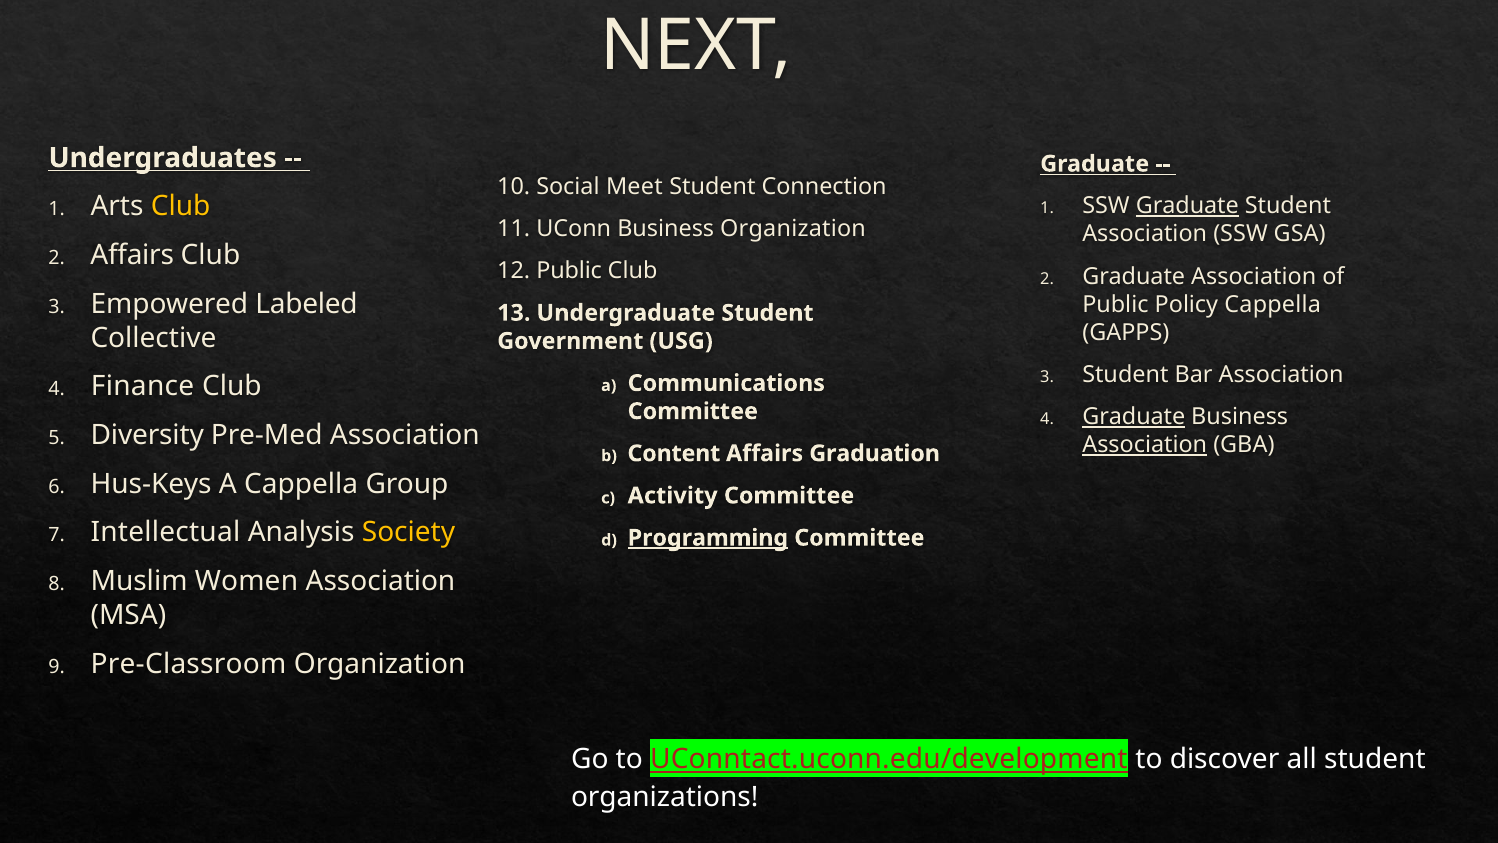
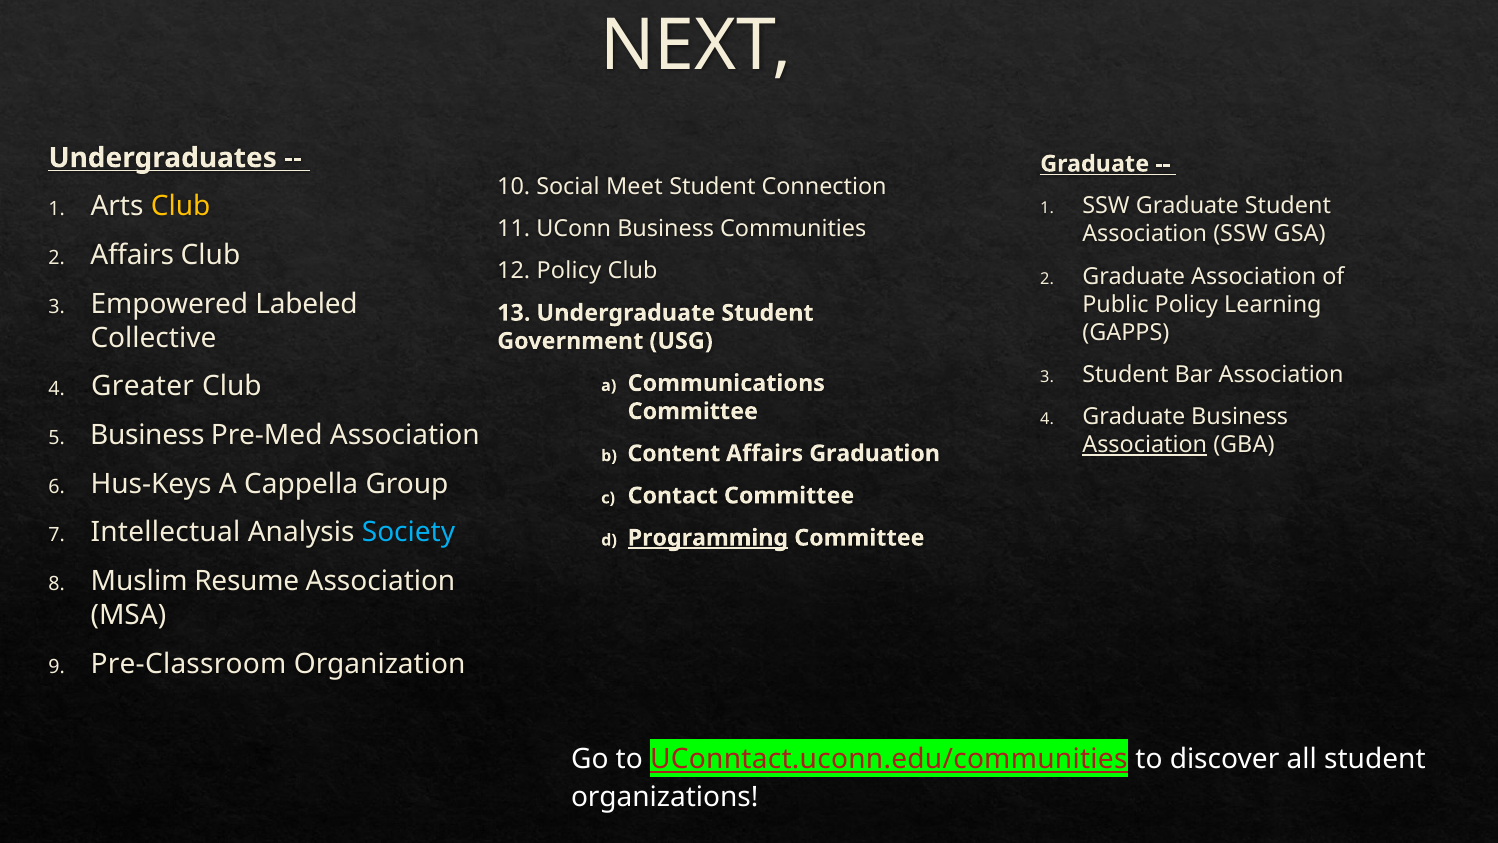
Graduate at (1187, 206) underline: present -> none
Business Organization: Organization -> Communities
12 Public: Public -> Policy
Policy Cappella: Cappella -> Learning
Finance: Finance -> Greater
Graduate at (1134, 417) underline: present -> none
Diversity at (147, 435): Diversity -> Business
Activity: Activity -> Contact
Society colour: yellow -> light blue
Women: Women -> Resume
UConntact.uconn.edu/development: UConntact.uconn.edu/development -> UConntact.uconn.edu/communities
